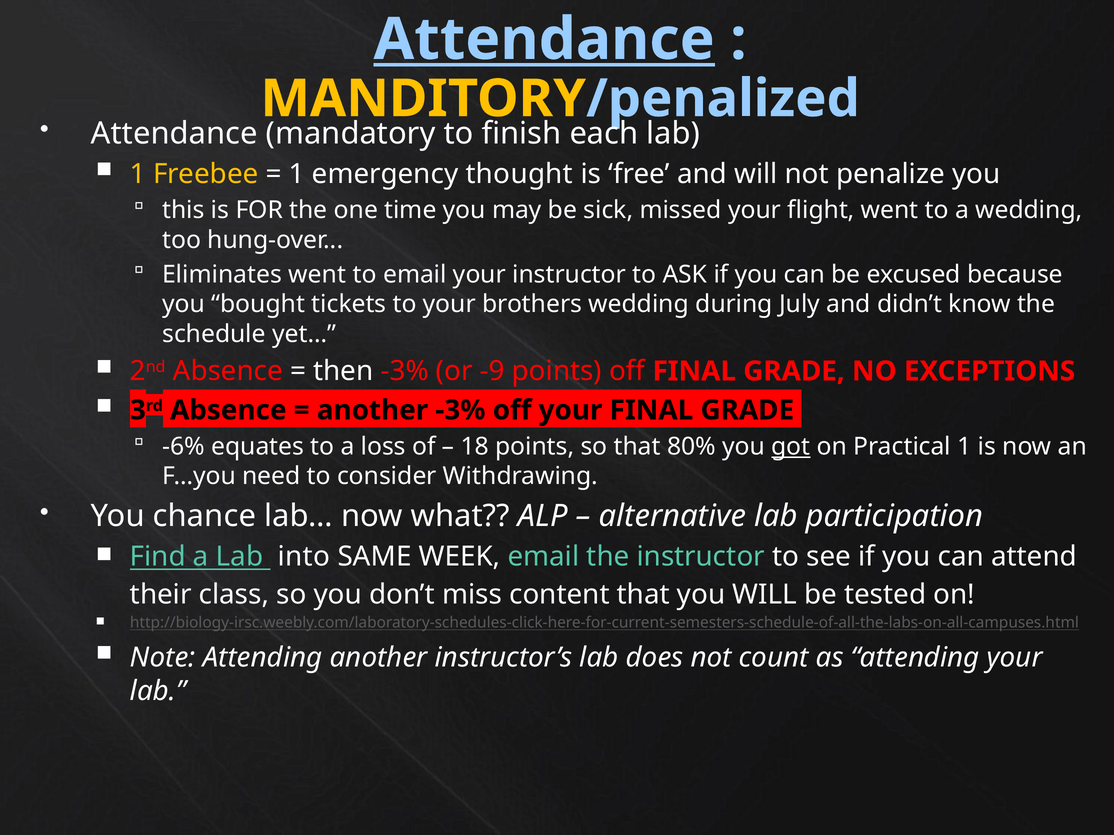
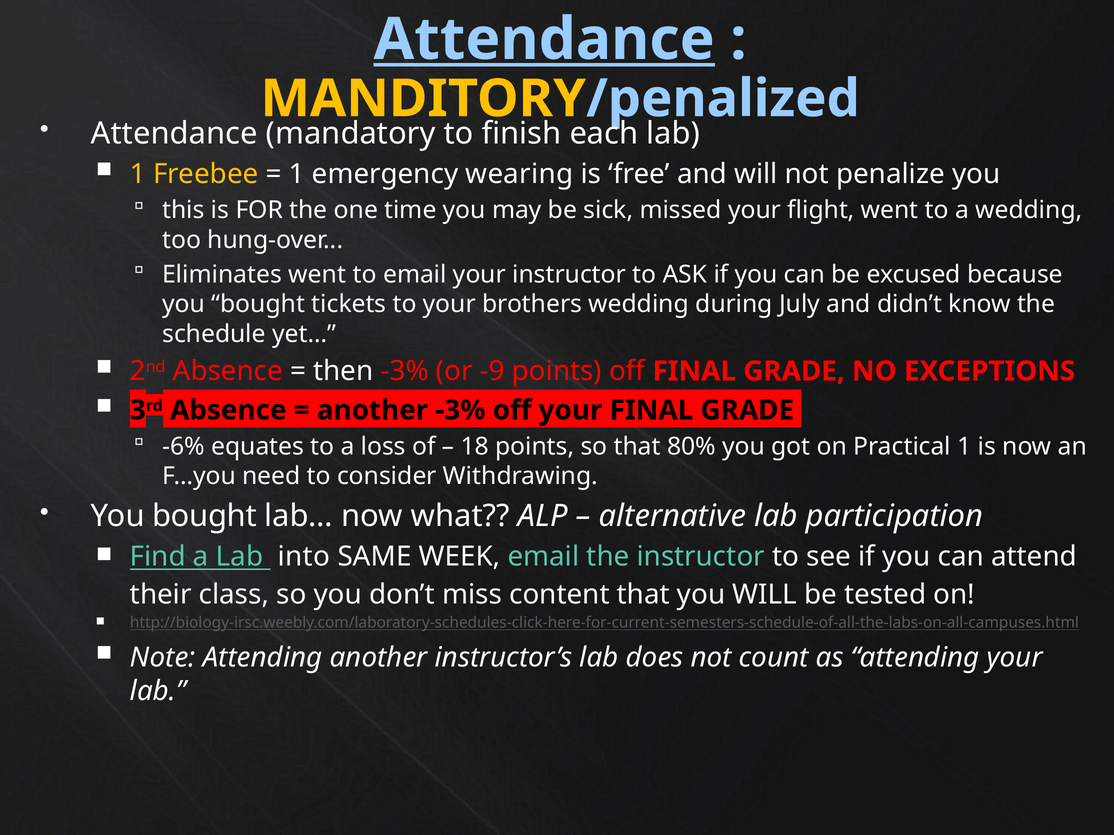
thought: thought -> wearing
got underline: present -> none
chance at (204, 516): chance -> bought
